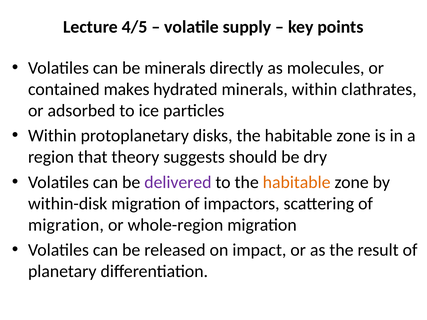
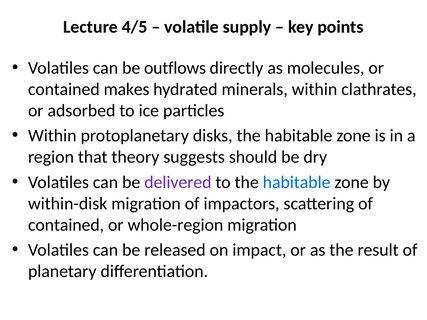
be minerals: minerals -> outflows
habitable at (297, 182) colour: orange -> blue
migration at (66, 225): migration -> contained
